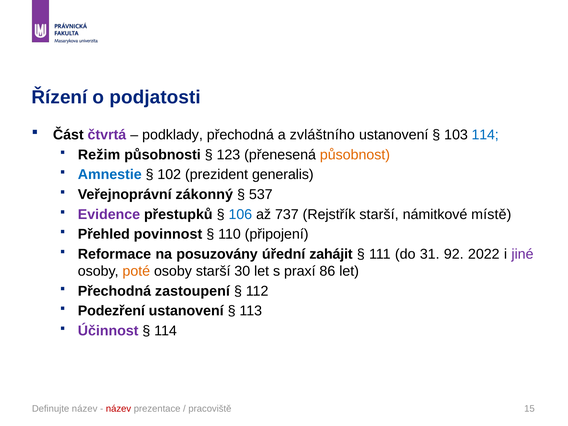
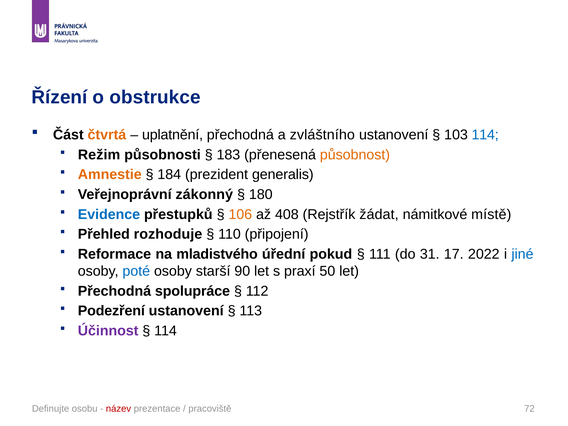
podjatosti: podjatosti -> obstrukce
čtvrtá colour: purple -> orange
podklady: podklady -> uplatnění
123: 123 -> 183
Amnestie colour: blue -> orange
102: 102 -> 184
537: 537 -> 180
Evidence colour: purple -> blue
106 colour: blue -> orange
737: 737 -> 408
Rejstřík starší: starší -> žádat
povinnost: povinnost -> rozhoduje
posuzovány: posuzovány -> mladistvého
zahájit: zahájit -> pokud
92: 92 -> 17
jiné colour: purple -> blue
poté colour: orange -> blue
30: 30 -> 90
86: 86 -> 50
zastoupení: zastoupení -> spolupráce
Definujte název: název -> osobu
15: 15 -> 72
